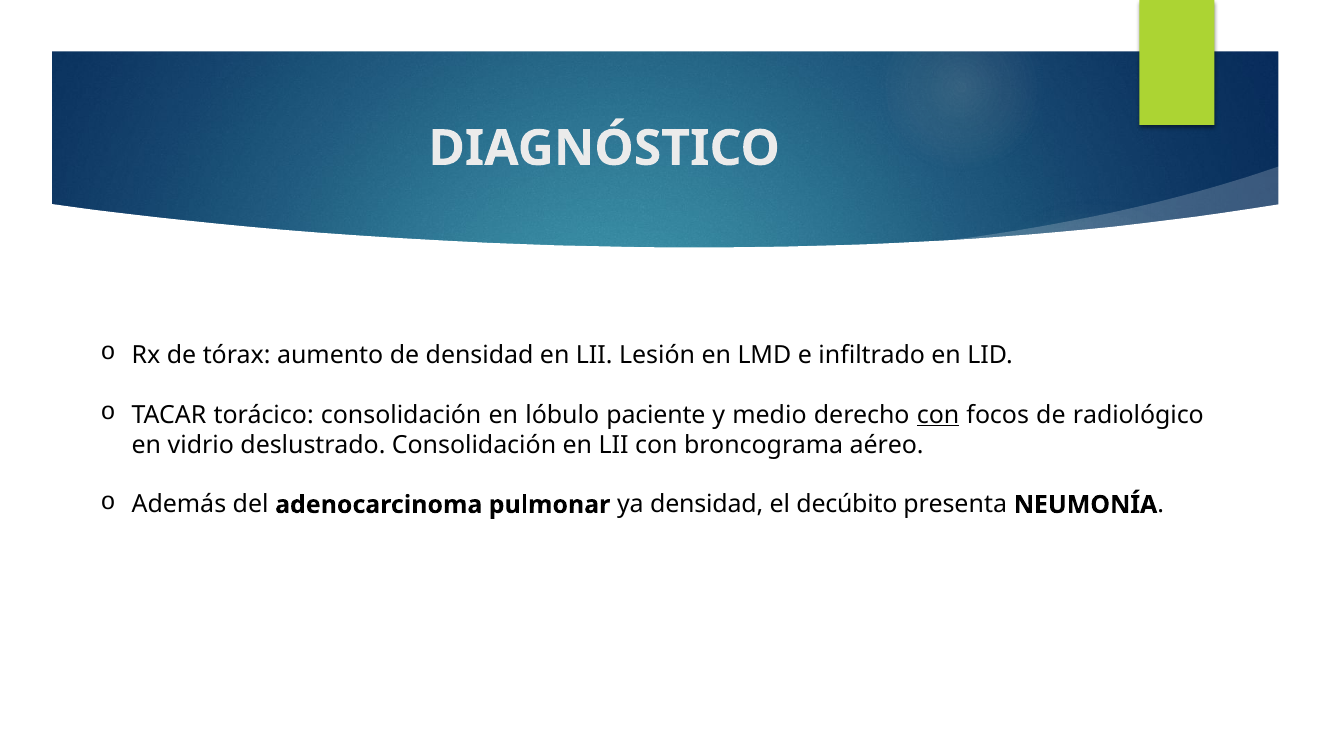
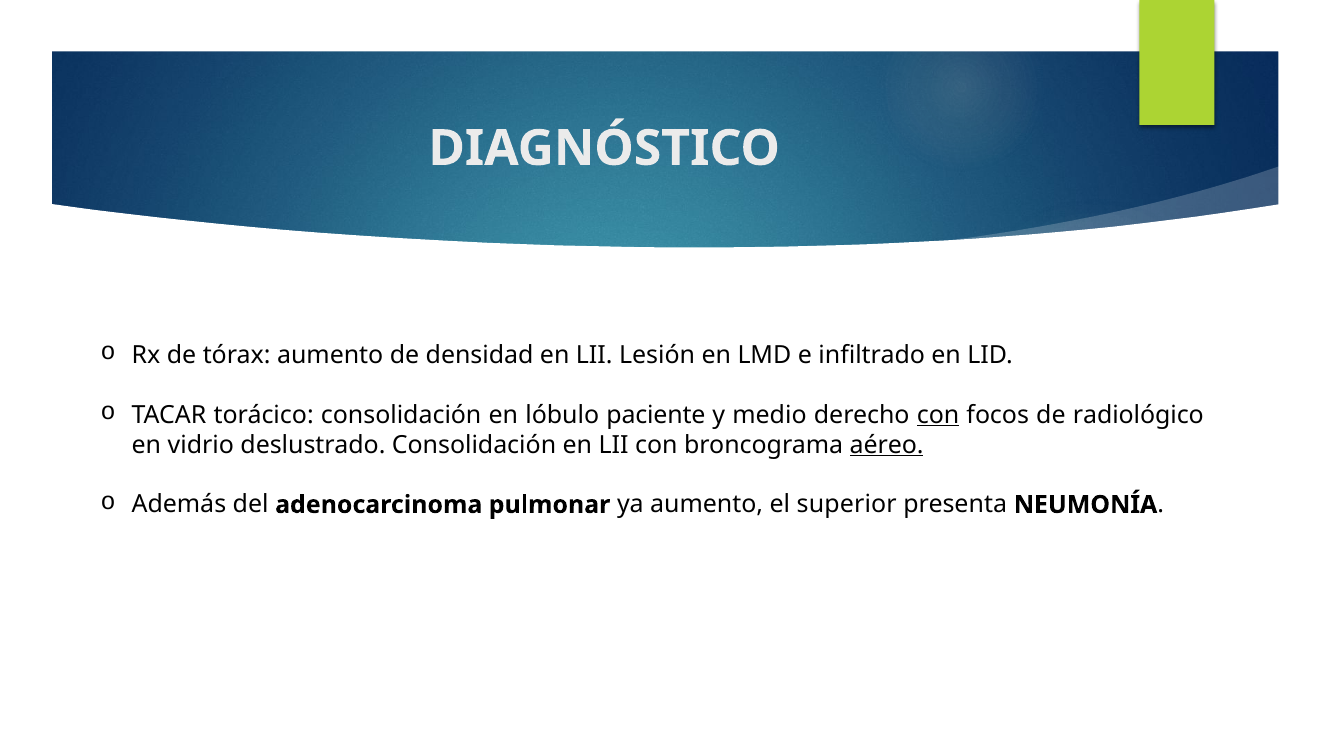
aéreo underline: none -> present
ya densidad: densidad -> aumento
decúbito: decúbito -> superior
